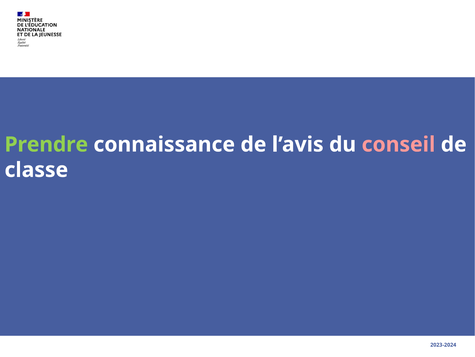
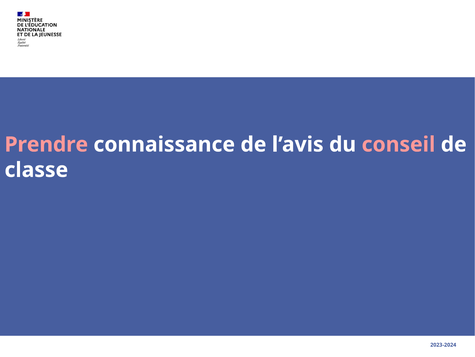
Prendre colour: light green -> pink
